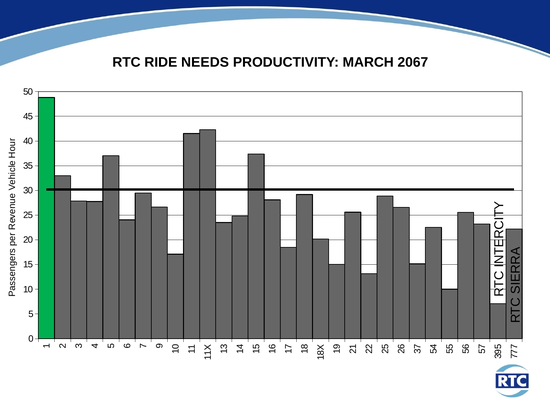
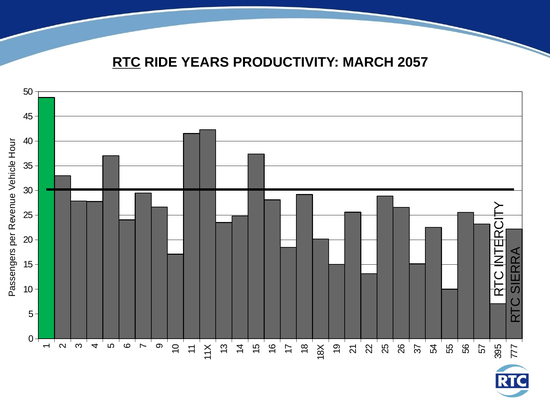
RTC underline: none -> present
NEEDS: NEEDS -> YEARS
2067: 2067 -> 2057
